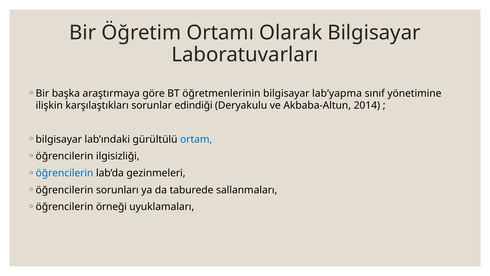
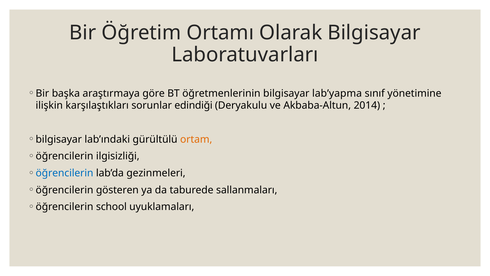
ortam colour: blue -> orange
sorunları: sorunları -> gösteren
örneği: örneği -> school
